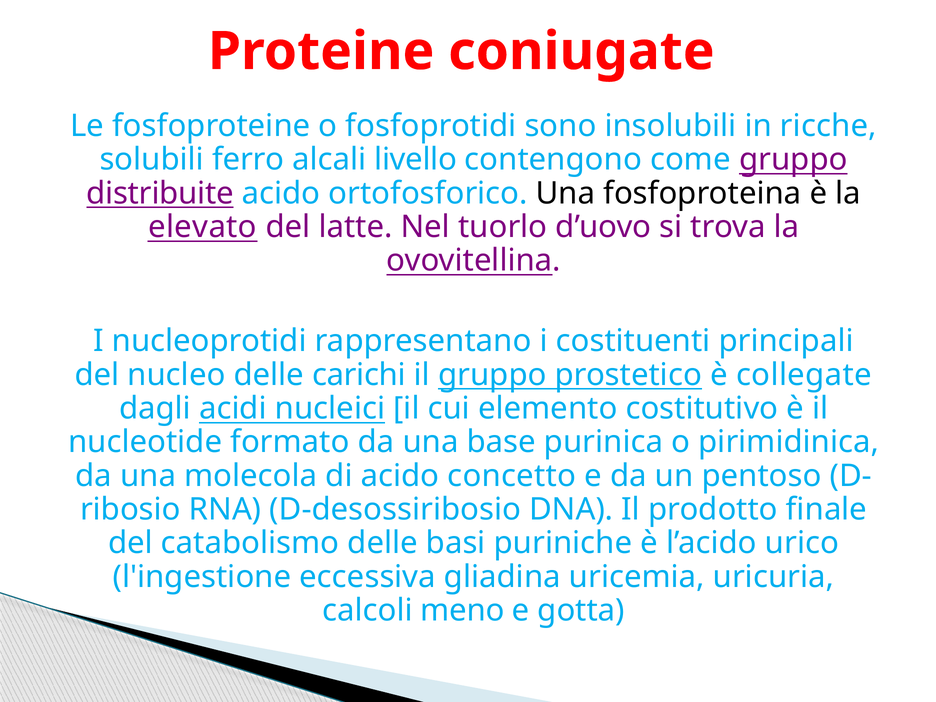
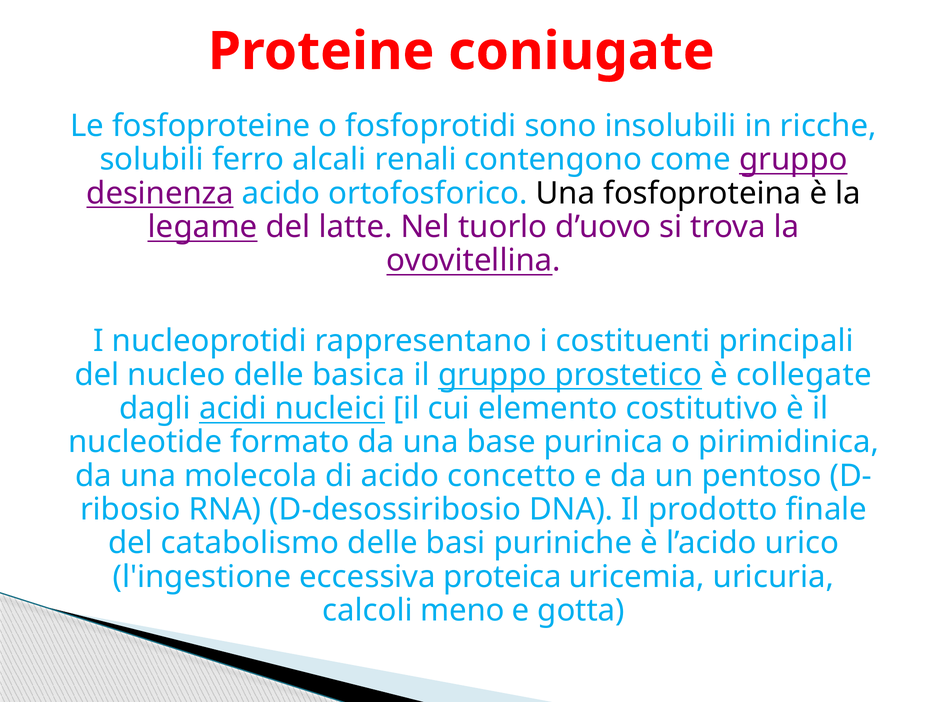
livello: livello -> renali
distribuite: distribuite -> desinenza
elevato: elevato -> legame
carichi: carichi -> basica
gliadina: gliadina -> proteica
